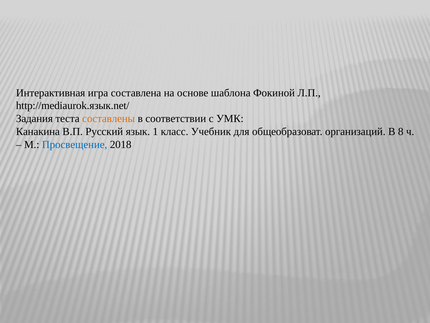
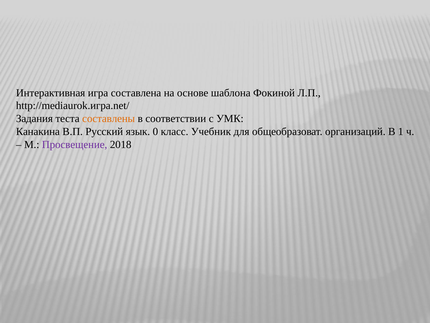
http://mediaurok.язык.net/: http://mediaurok.язык.net/ -> http://mediaurok.игра.net/
1: 1 -> 0
8: 8 -> 1
Просвещение colour: blue -> purple
